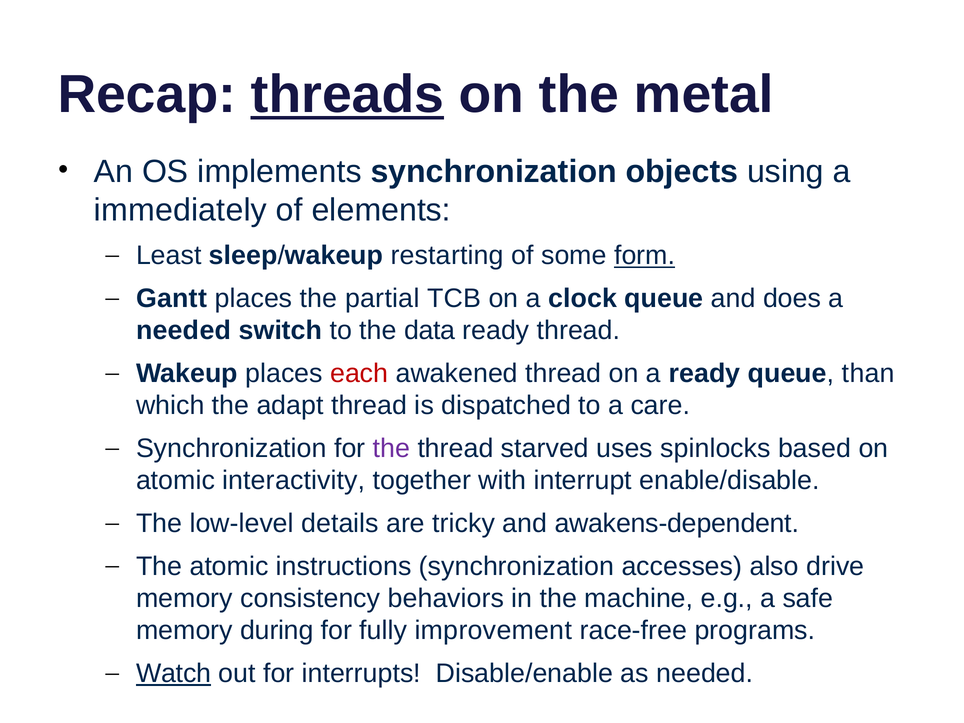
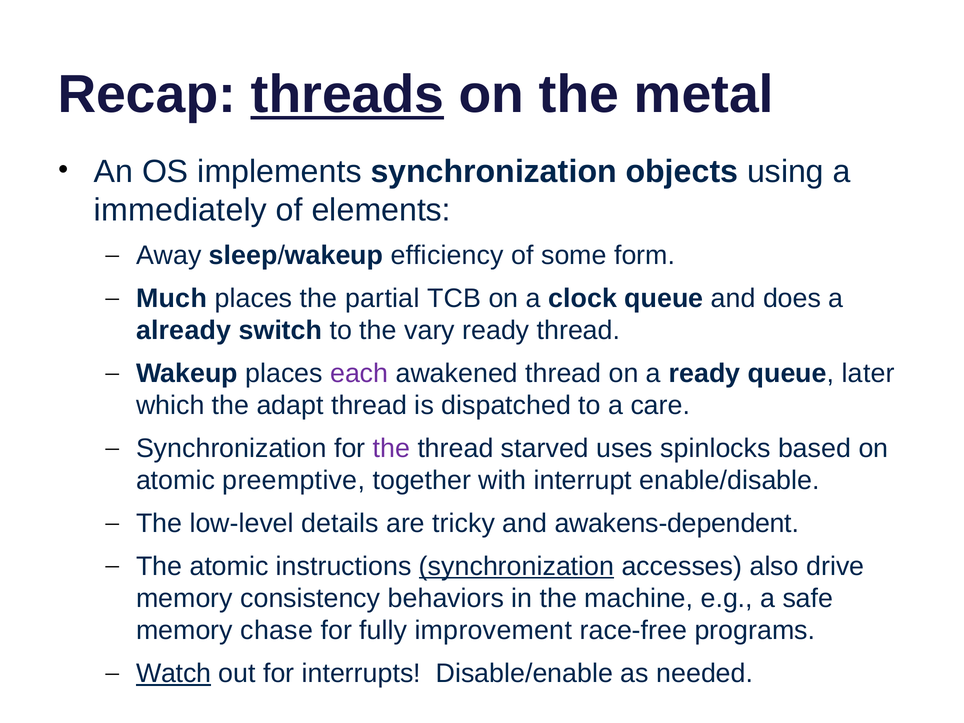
Least: Least -> Away
restarting: restarting -> efficiency
form underline: present -> none
Gantt: Gantt -> Much
needed at (184, 331): needed -> already
data: data -> vary
each colour: red -> purple
than: than -> later
interactivity: interactivity -> preemptive
synchronization at (517, 566) underline: none -> present
during: during -> chase
